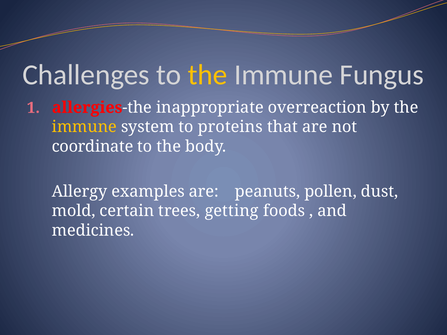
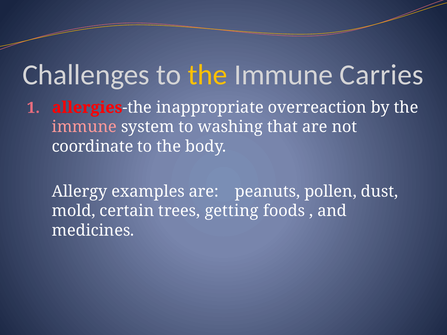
Fungus: Fungus -> Carries
immune at (84, 127) colour: yellow -> pink
proteins: proteins -> washing
